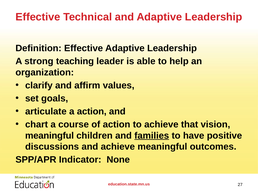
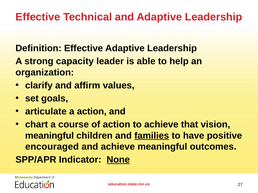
teaching: teaching -> capacity
discussions: discussions -> encouraged
None underline: none -> present
